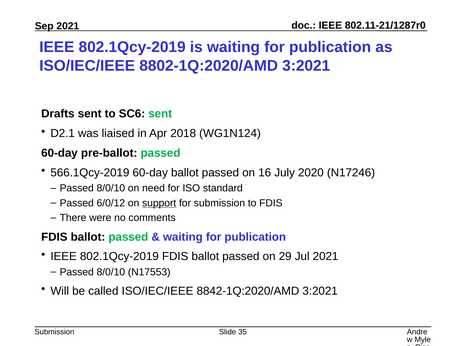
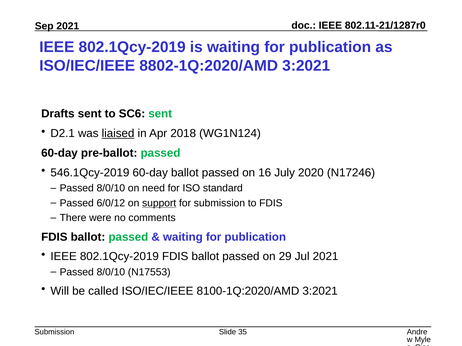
liaised underline: none -> present
566.1Qcy-2019: 566.1Qcy-2019 -> 546.1Qcy-2019
8842-1Q:2020/AMD: 8842-1Q:2020/AMD -> 8100-1Q:2020/AMD
